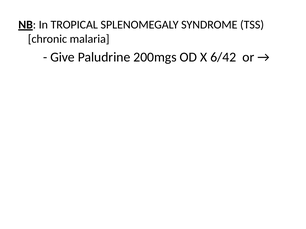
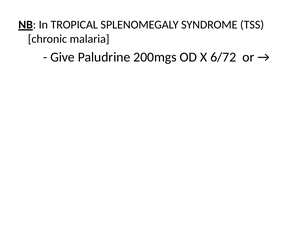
6/42: 6/42 -> 6/72
